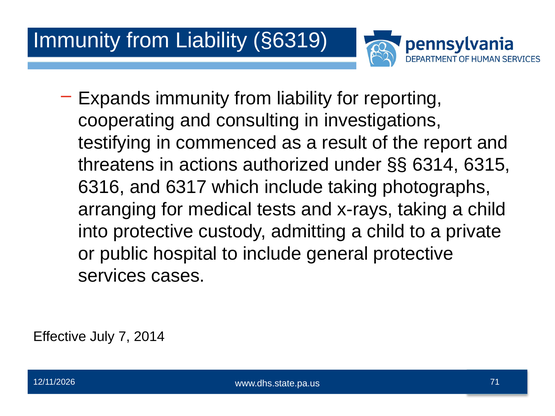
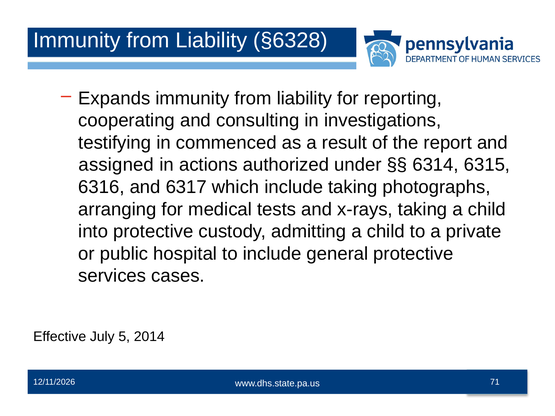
§6319: §6319 -> §6328
threatens: threatens -> assigned
7: 7 -> 5
